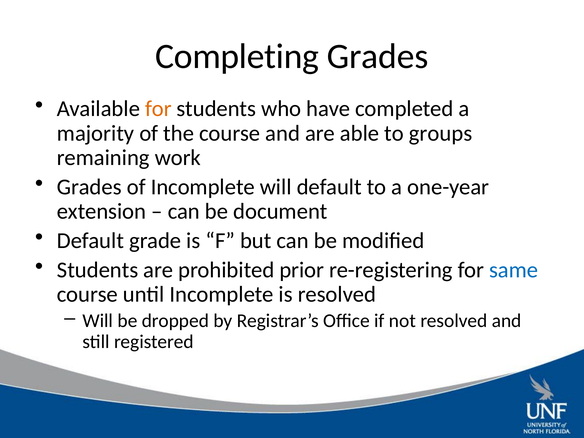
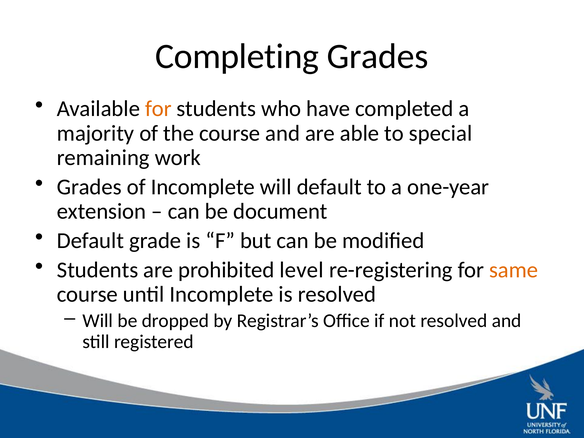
groups: groups -> special
prior: prior -> level
same colour: blue -> orange
